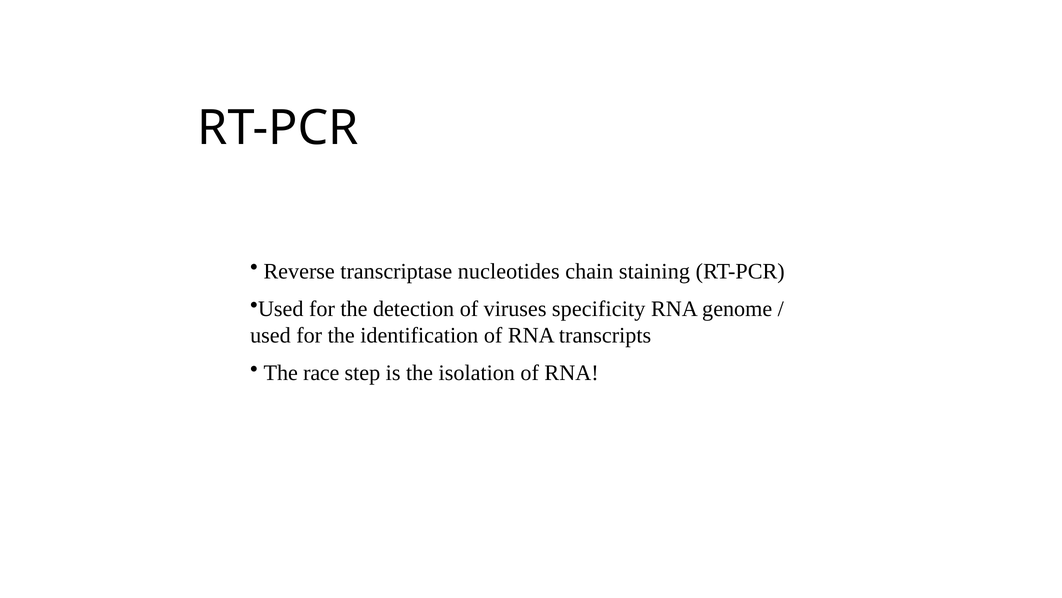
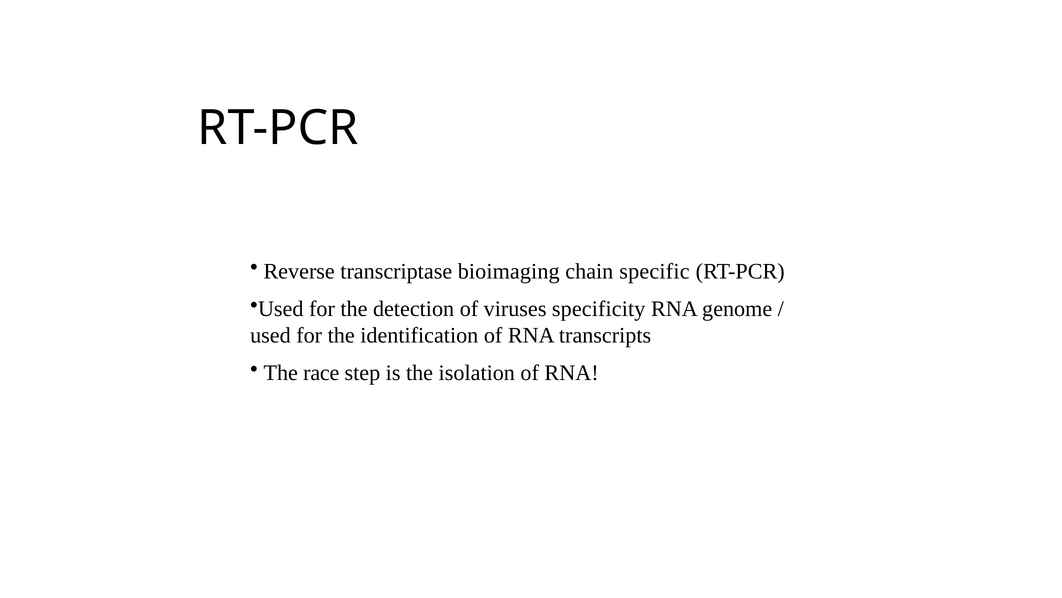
nucleotides: nucleotides -> bioimaging
staining: staining -> specific
